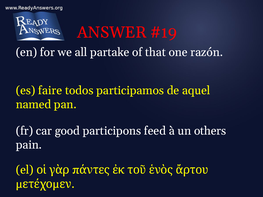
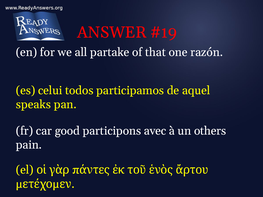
faire: faire -> celui
named: named -> speaks
feed: feed -> avec
